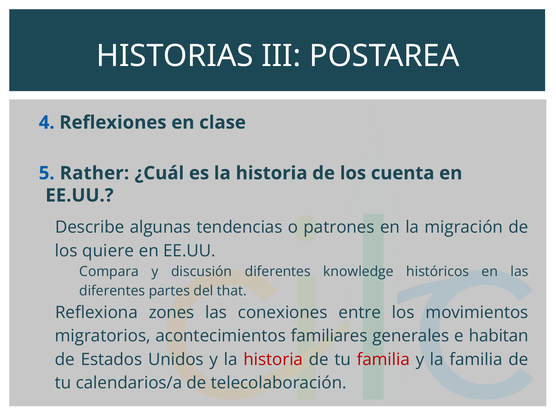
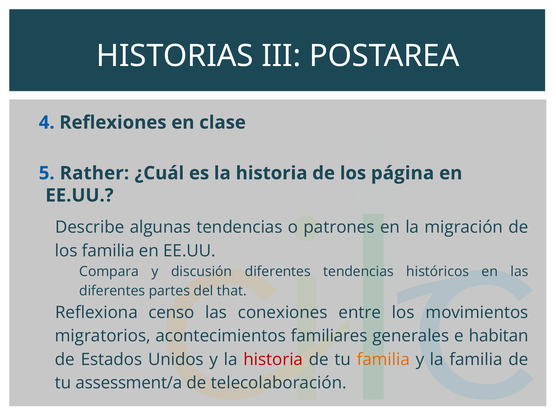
cuenta: cuenta -> página
los quiere: quiere -> familia
diferentes knowledge: knowledge -> tendencias
zones: zones -> censo
familia at (383, 359) colour: red -> orange
calendarios/a: calendarios/a -> assessment/a
